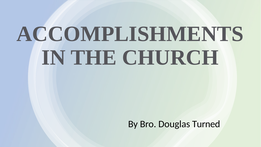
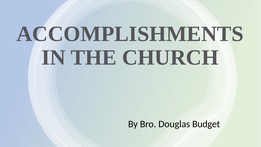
Turned: Turned -> Budget
